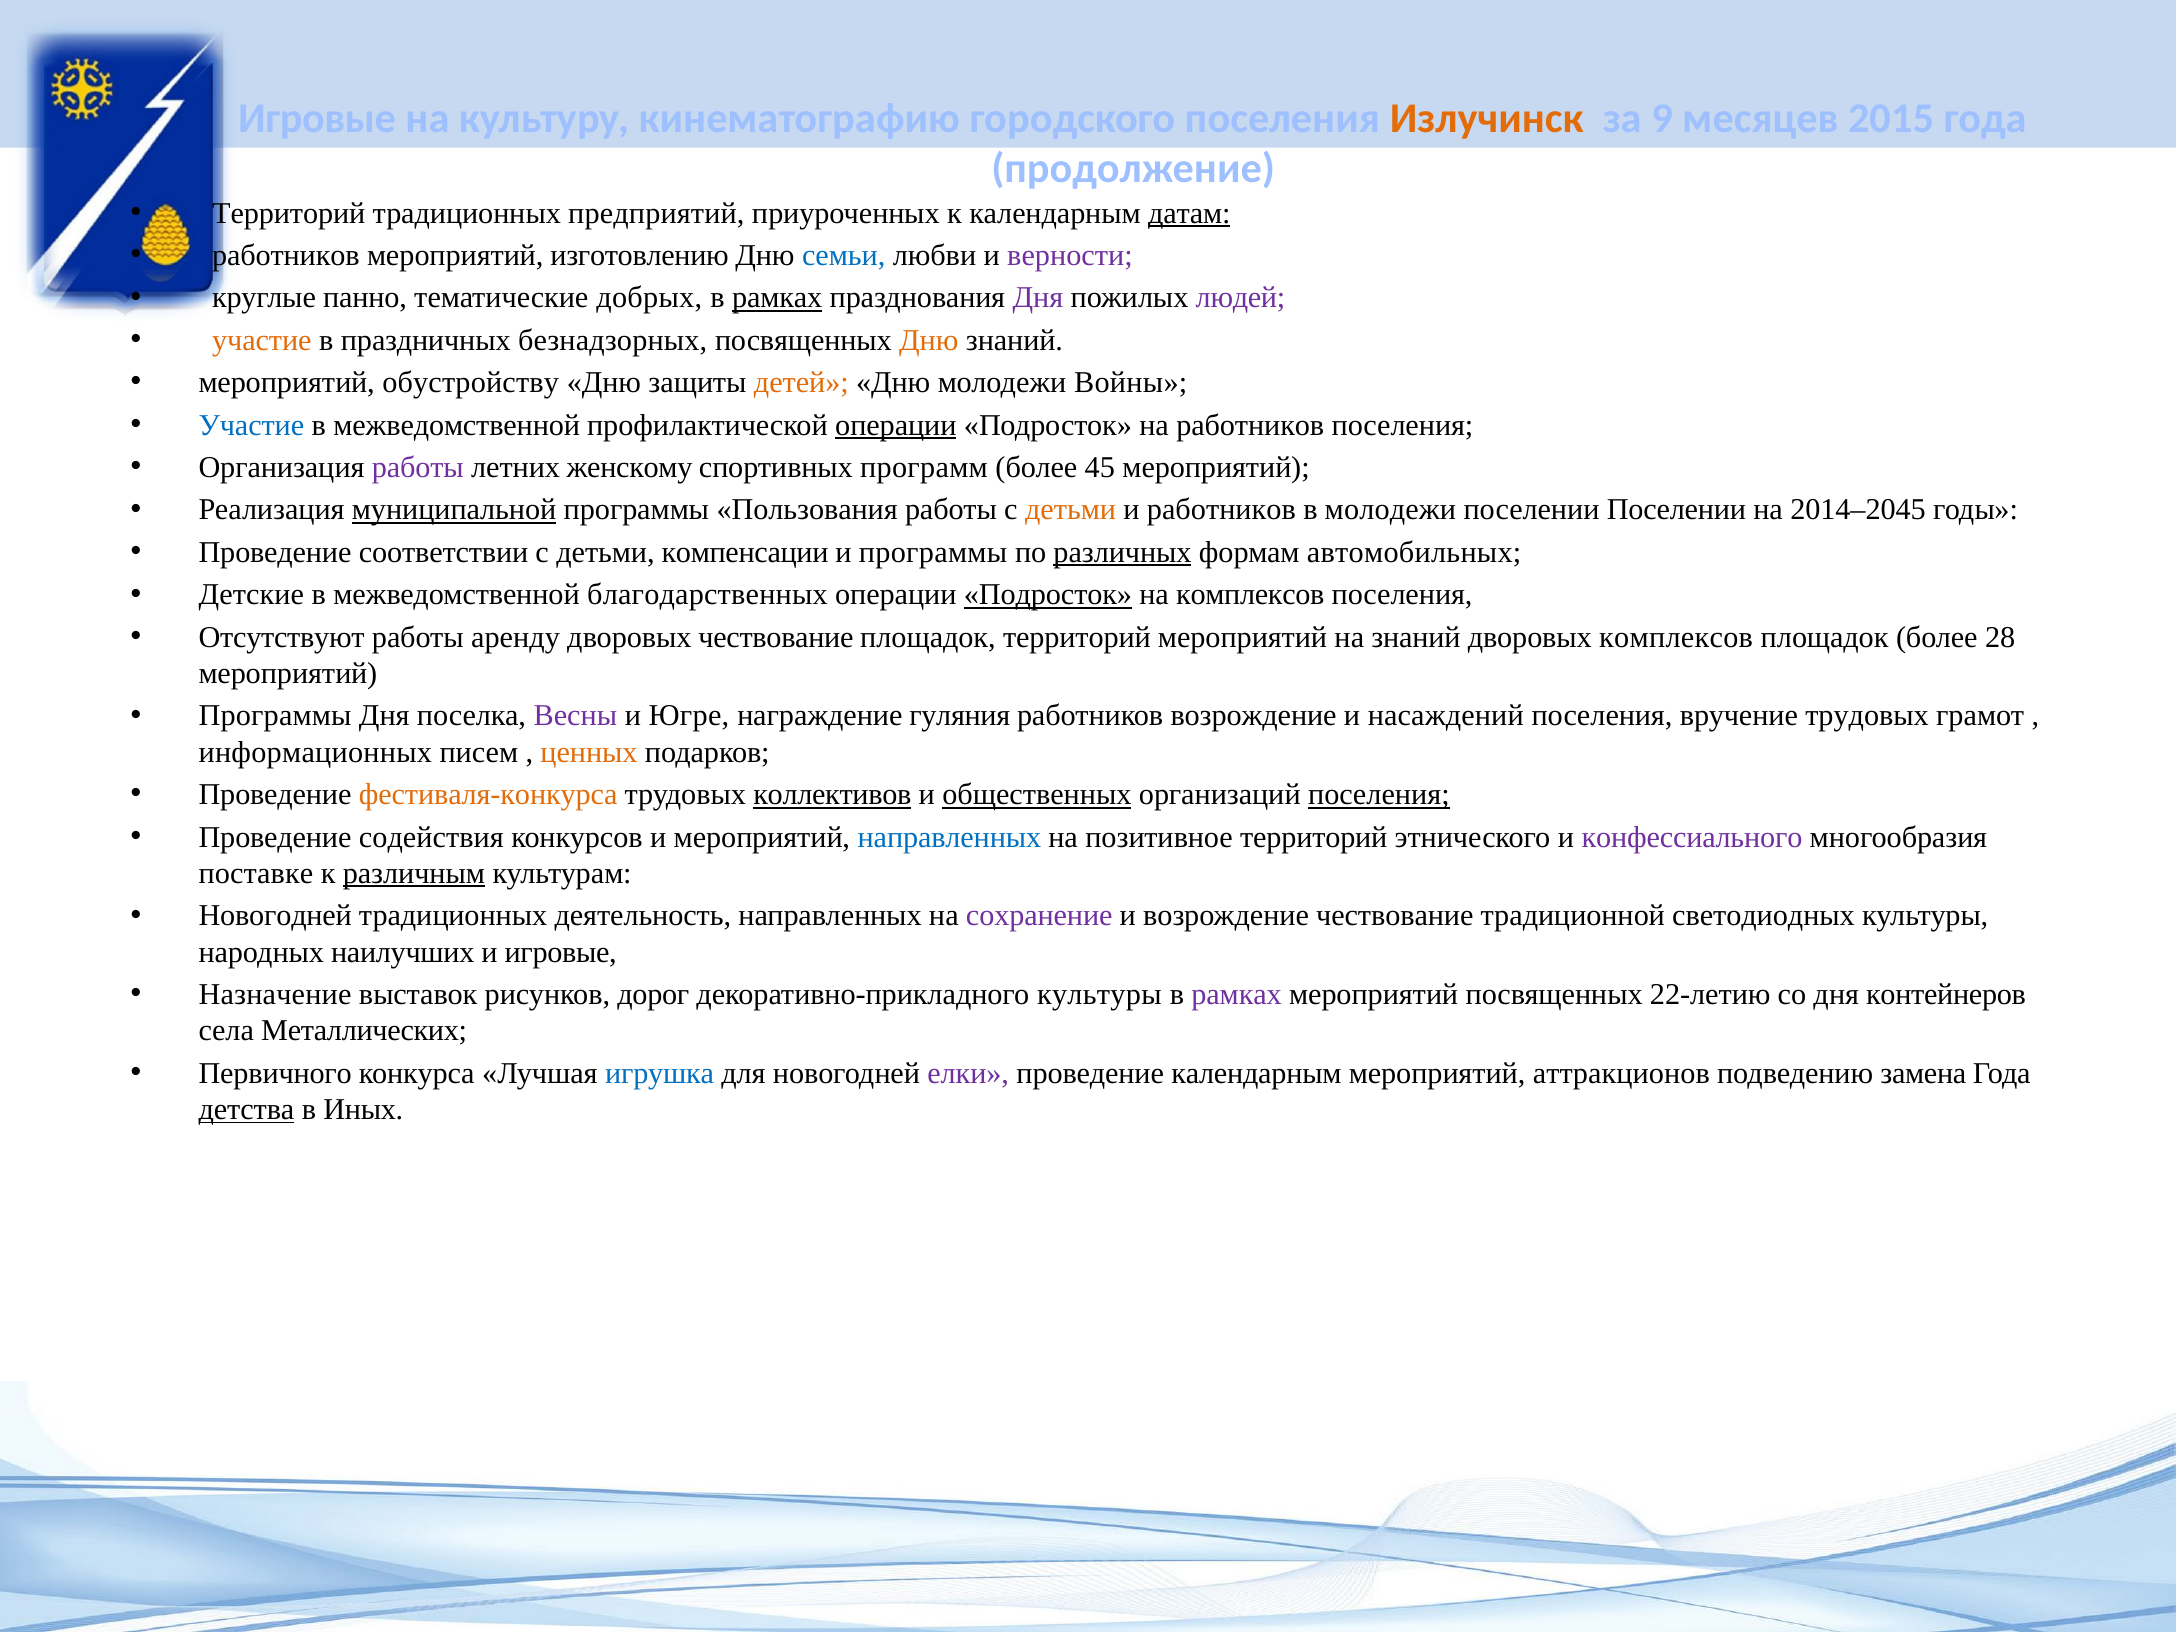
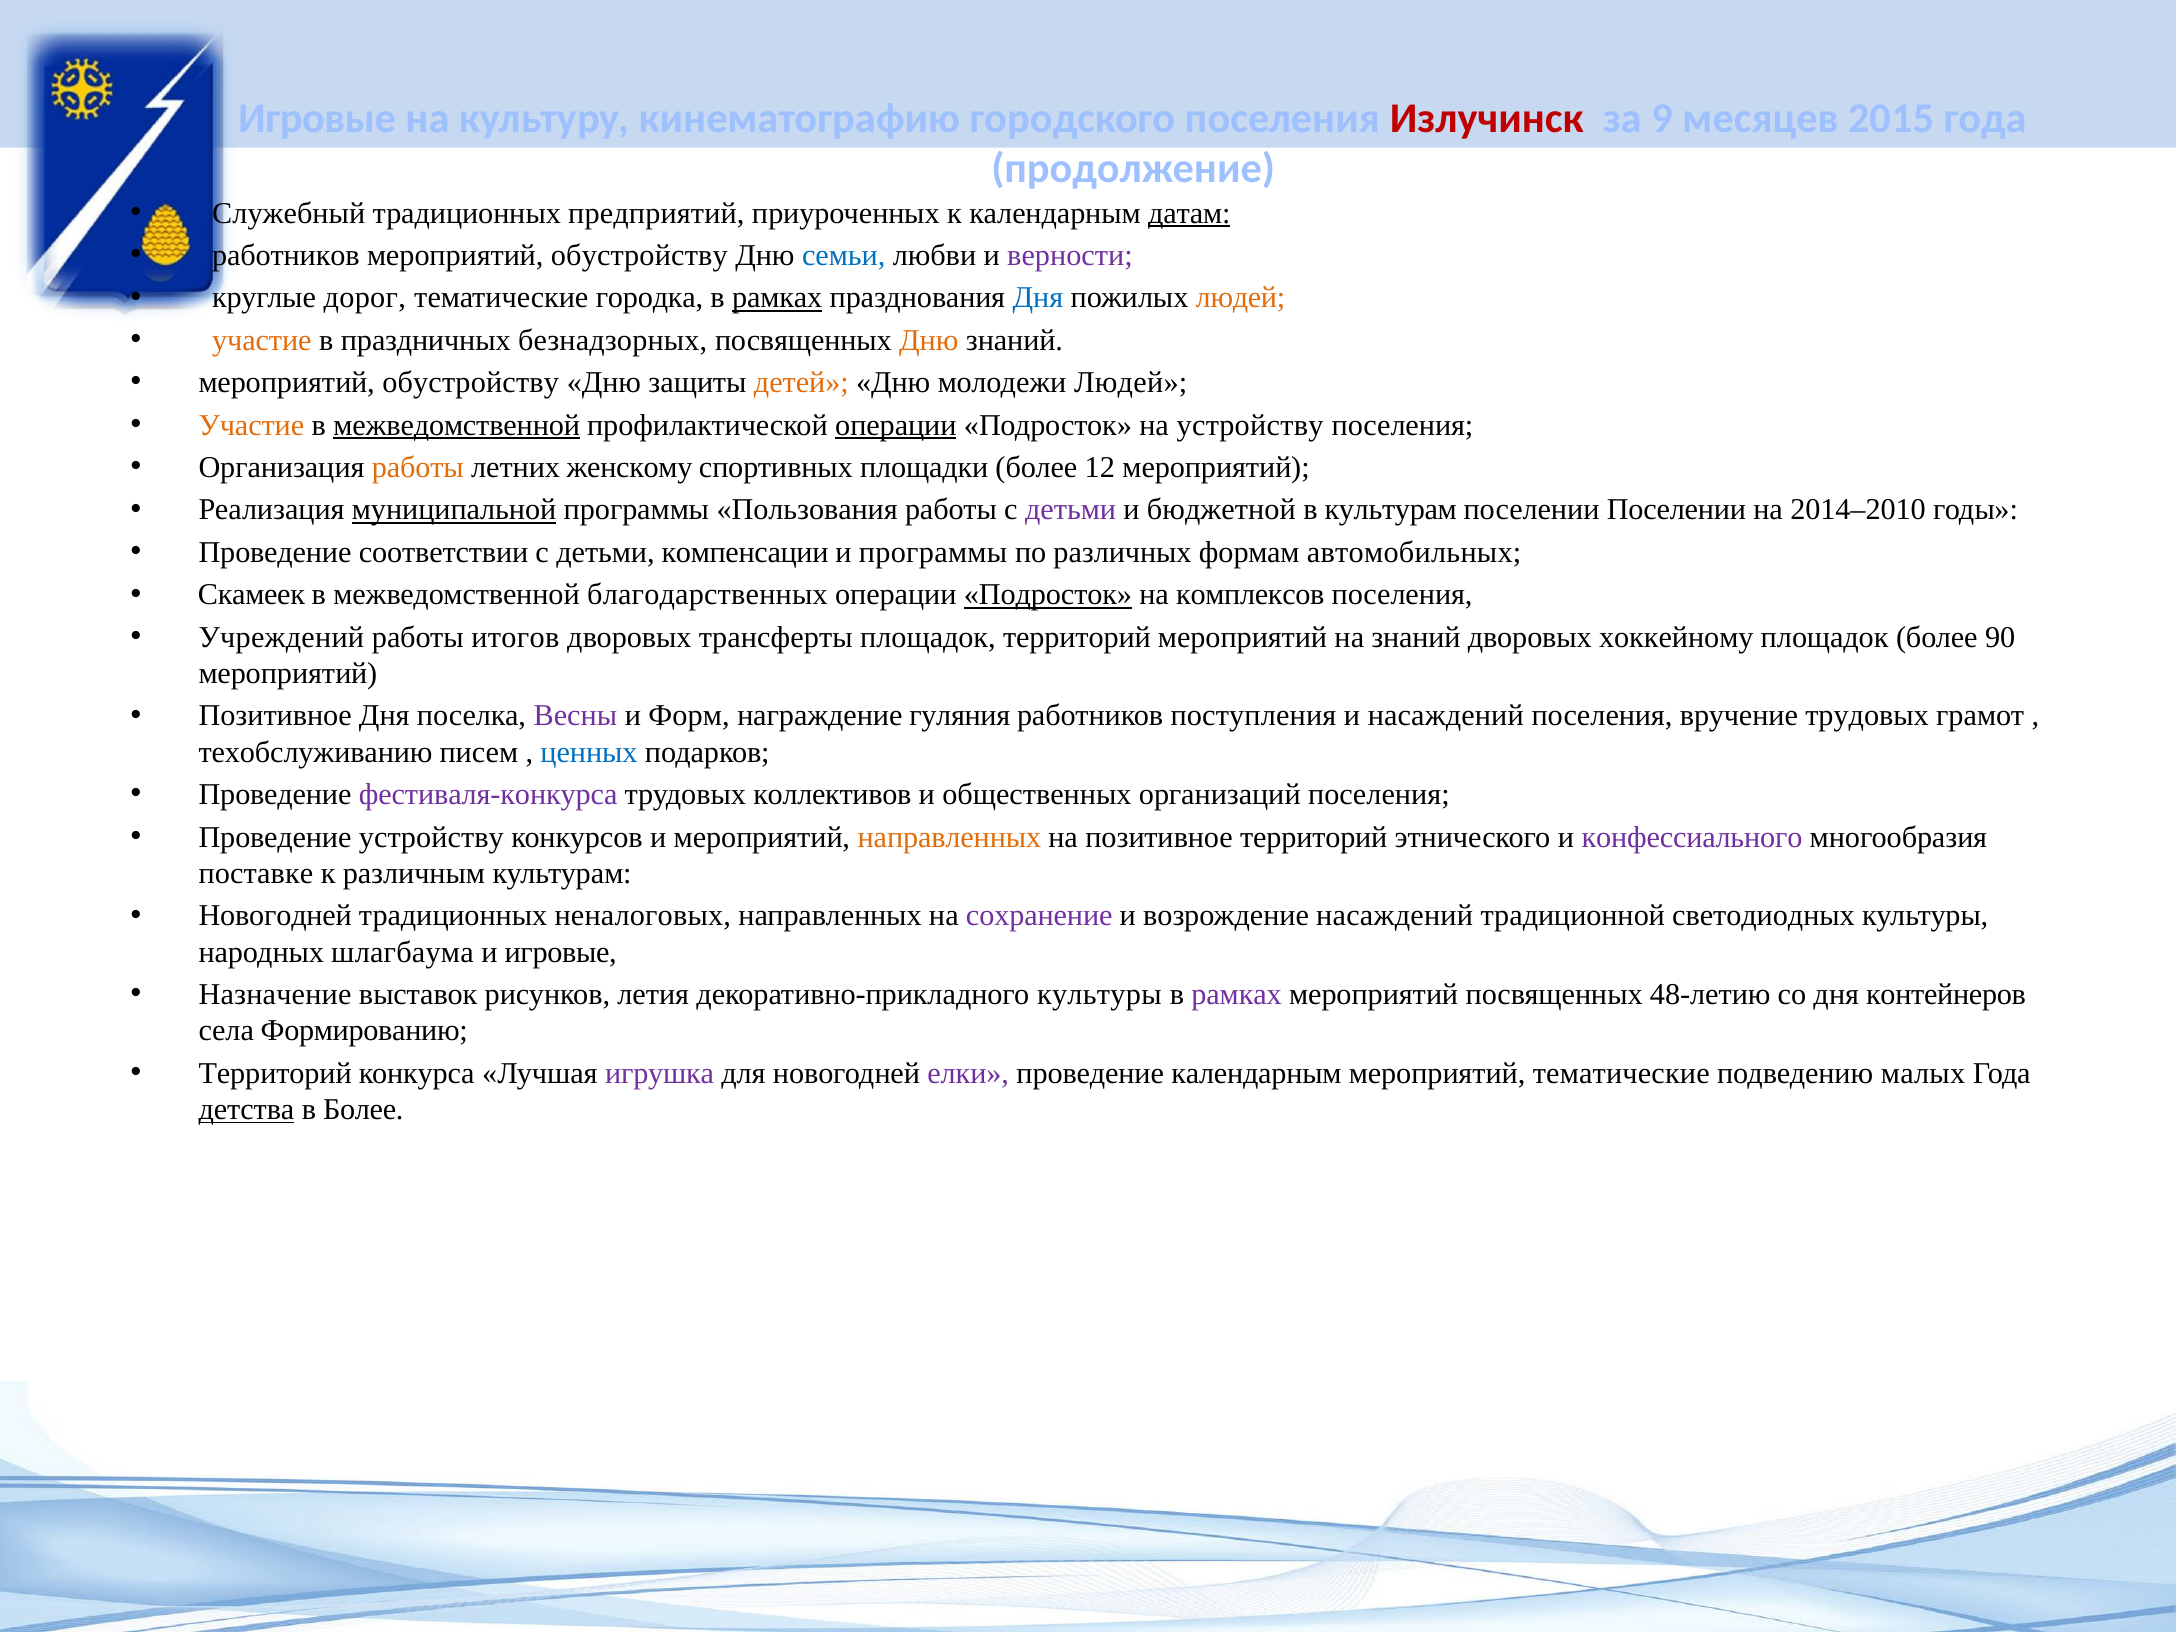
Излучинск colour: orange -> red
Территорий at (289, 213): Территорий -> Служебный
изготовлению at (640, 256): изготовлению -> обустройству
панно: панно -> дорог
добрых: добрых -> городка
Дня at (1038, 298) colour: purple -> blue
людей at (1240, 298) colour: purple -> orange
молодежи Войны: Войны -> Людей
Участие at (251, 425) colour: blue -> orange
межведомственной at (457, 425) underline: none -> present
на работников: работников -> устройству
работы at (418, 468) colour: purple -> orange
программ: программ -> площадки
45: 45 -> 12
детьми at (1071, 510) colour: orange -> purple
и работников: работников -> бюджетной
в молодежи: молодежи -> культурам
2014–2045: 2014–2045 -> 2014–2010
различных underline: present -> none
Детские: Детские -> Скамеек
Отсутствуют: Отсутствуют -> Учреждений
аренду: аренду -> итогов
дворовых чествование: чествование -> трансферты
дворовых комплексов: комплексов -> хоккейному
28: 28 -> 90
Программы at (275, 716): Программы -> Позитивное
Югре: Югре -> Форм
работников возрождение: возрождение -> поступления
информационных: информационных -> техобслуживанию
ценных colour: orange -> blue
фестиваля-конкурса colour: orange -> purple
коллективов underline: present -> none
общественных underline: present -> none
поселения at (1379, 795) underline: present -> none
Проведение содействия: содействия -> устройству
направленных at (949, 837) colour: blue -> orange
различным underline: present -> none
деятельность: деятельность -> неналоговых
возрождение чествование: чествование -> насаждений
наилучших: наилучших -> шлагбаума
дорог: дорог -> летия
22-летию: 22-летию -> 48-летию
Металлических: Металлических -> Формированию
Первичного at (275, 1073): Первичного -> Территорий
игрушка colour: blue -> purple
мероприятий аттракционов: аттракционов -> тематические
замена: замена -> малых
в Иных: Иных -> Более
